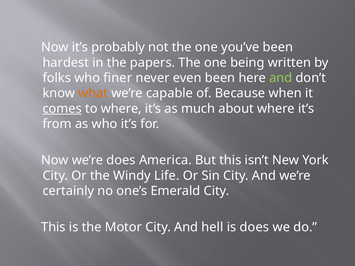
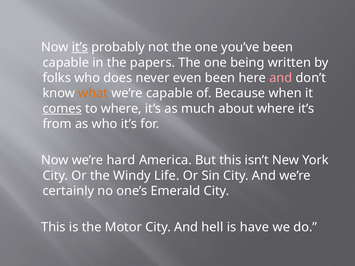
it’s at (80, 47) underline: none -> present
hardest at (66, 63): hardest -> capable
finer: finer -> does
and at (281, 78) colour: light green -> pink
we’re does: does -> hard
is does: does -> have
